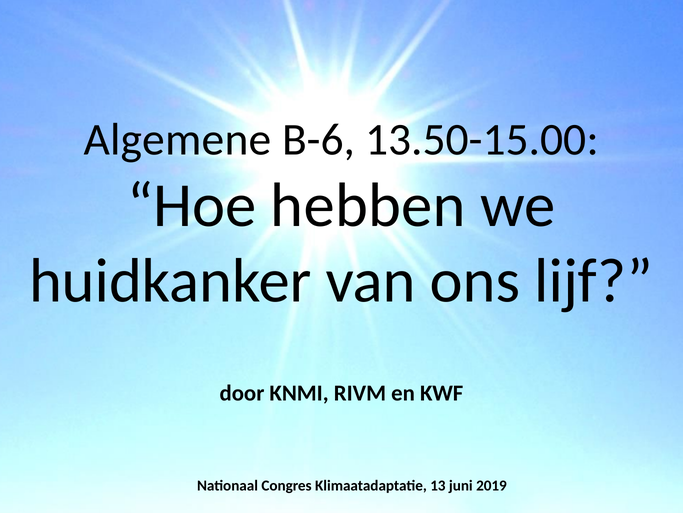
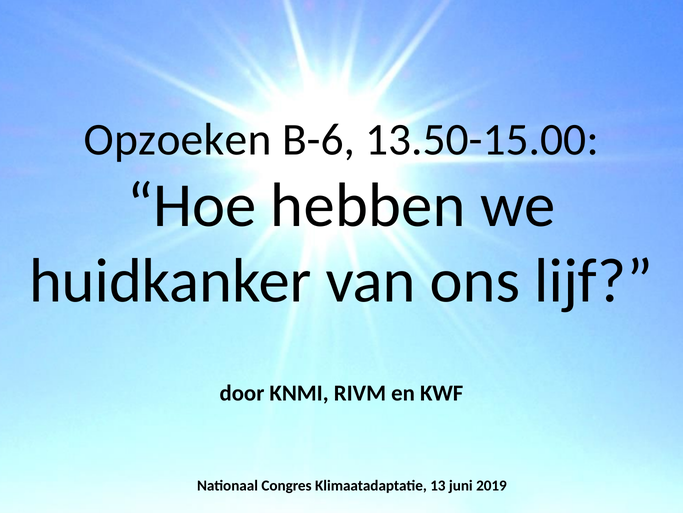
Algemene: Algemene -> Opzoeken
